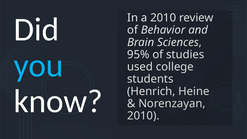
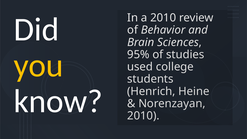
you colour: light blue -> yellow
